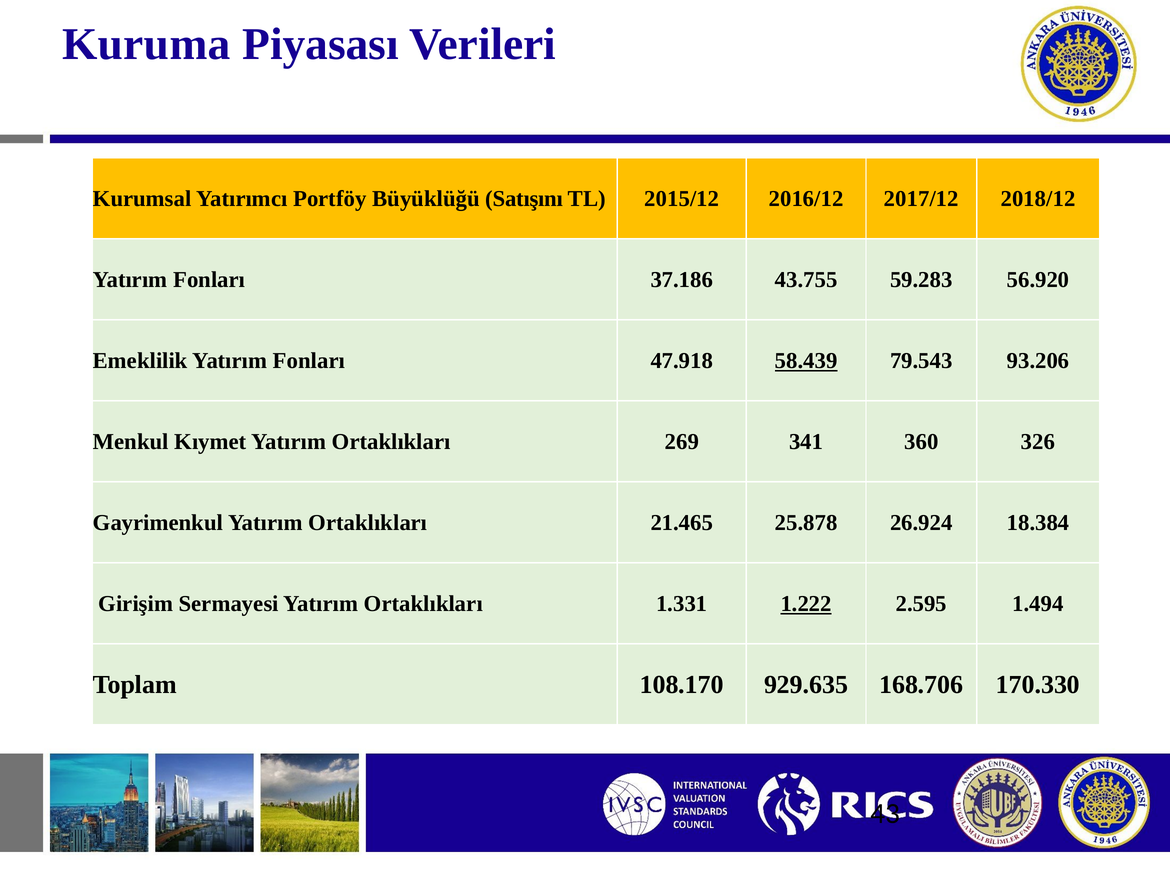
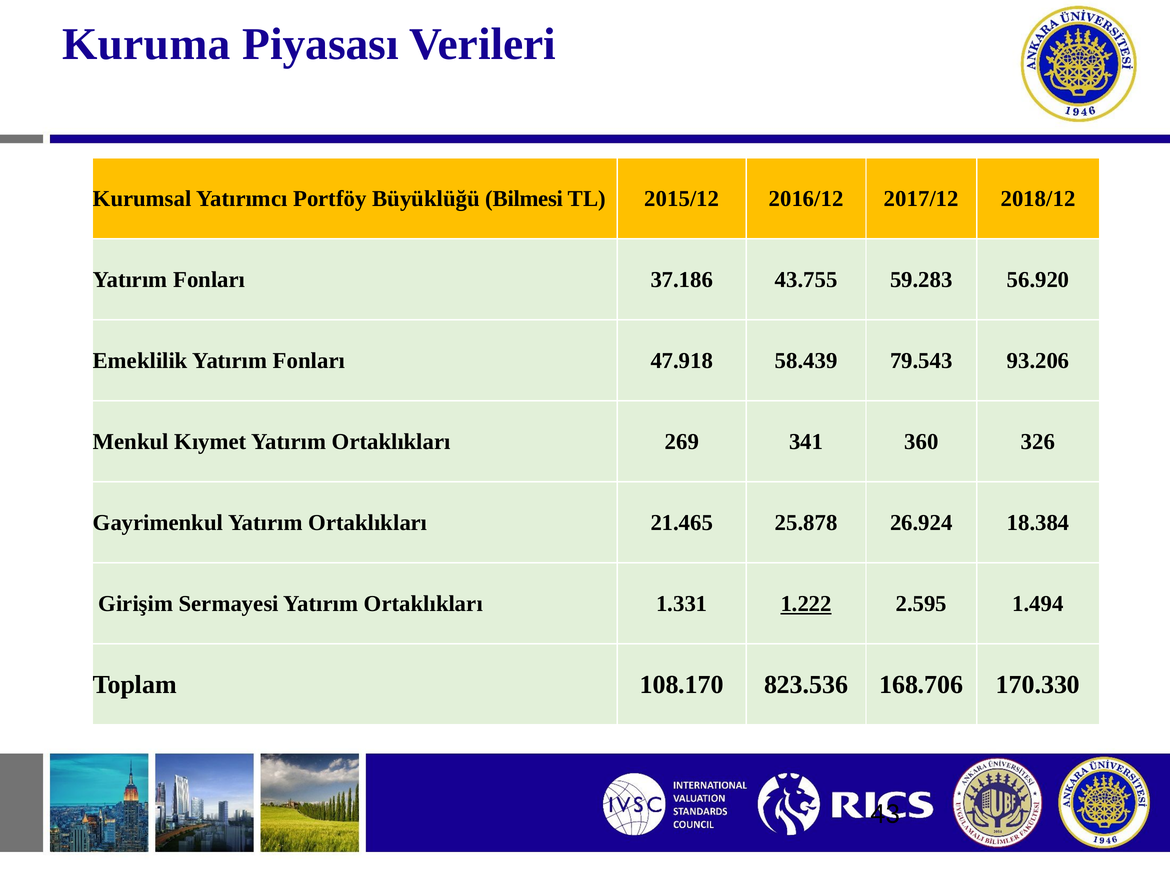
Satışını: Satışını -> Bilmesi
58.439 underline: present -> none
929.635: 929.635 -> 823.536
